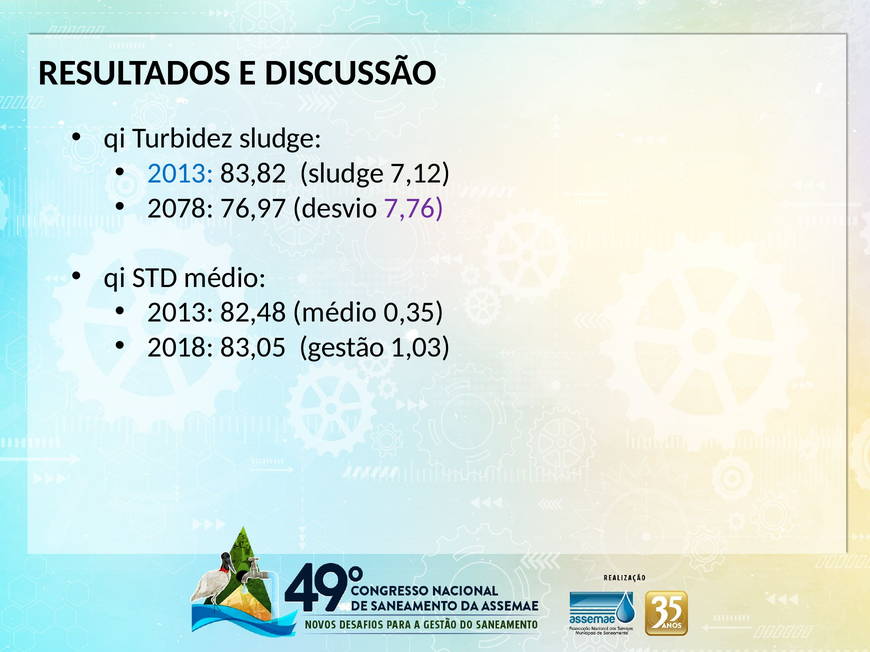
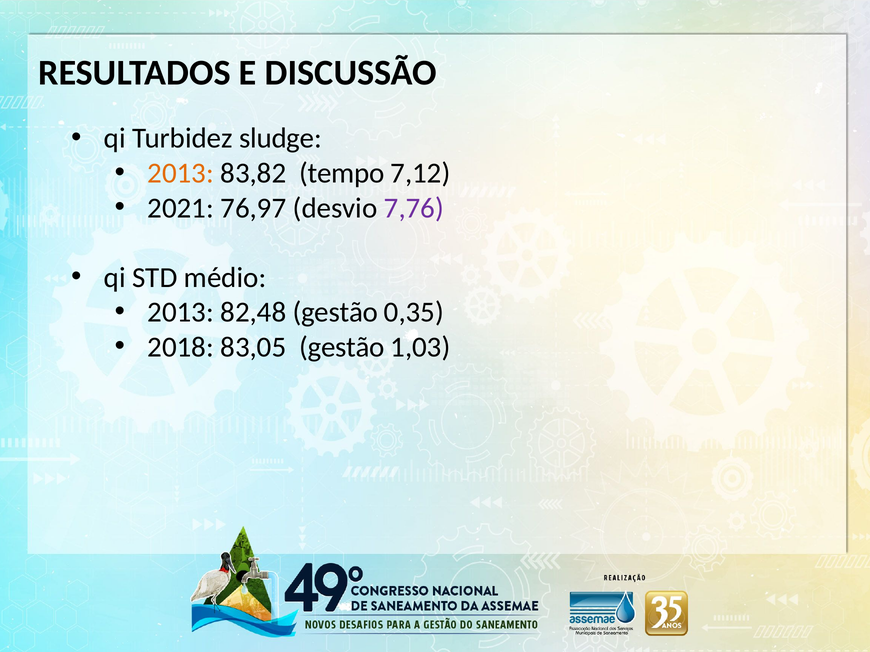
2013 at (181, 173) colour: blue -> orange
83,82 sludge: sludge -> tempo
2078: 2078 -> 2021
82,48 médio: médio -> gestão
